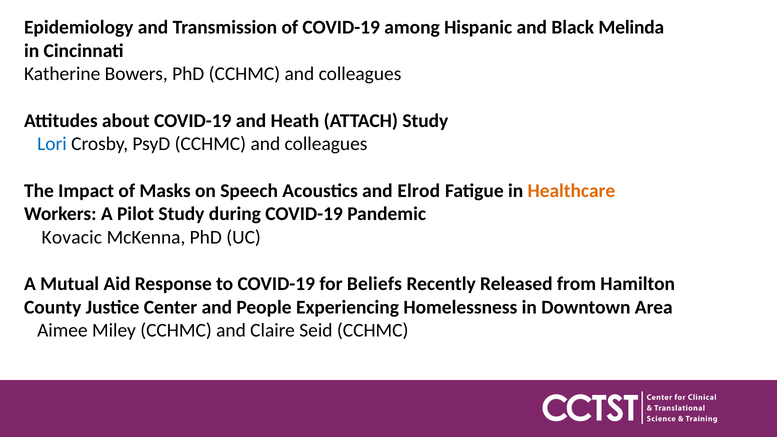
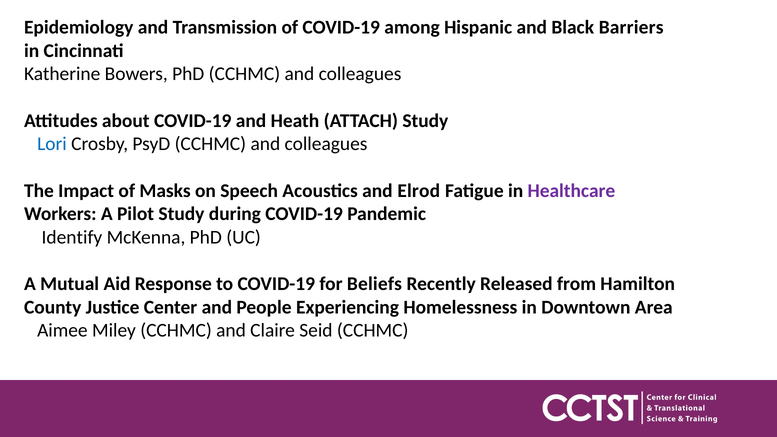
Melinda: Melinda -> Barriers
Healthcare colour: orange -> purple
Kovacic: Kovacic -> Identify
